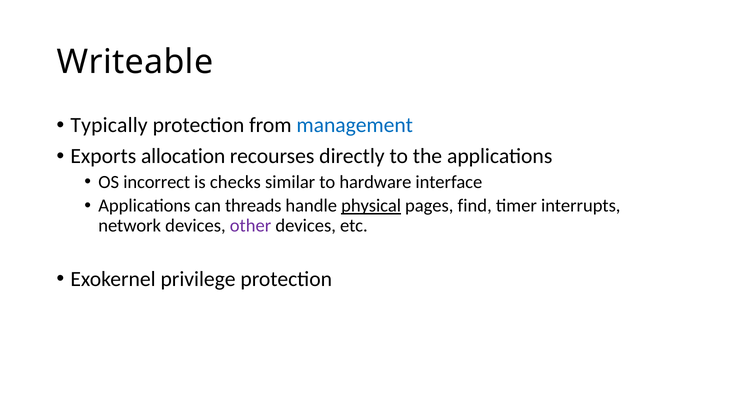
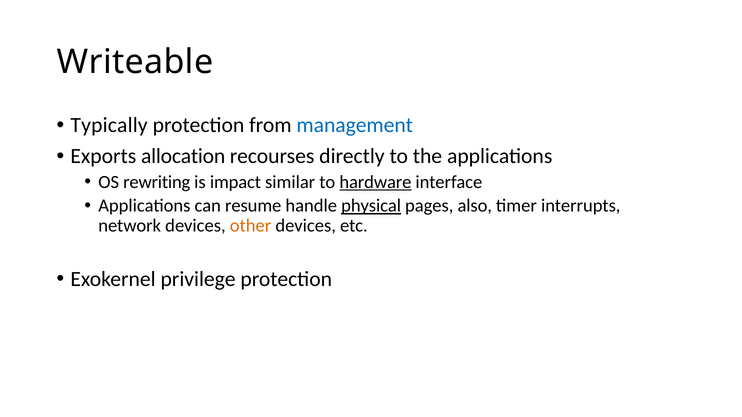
incorrect: incorrect -> rewriting
checks: checks -> impact
hardware underline: none -> present
threads: threads -> resume
find: find -> also
other colour: purple -> orange
